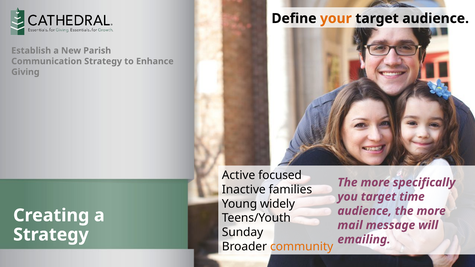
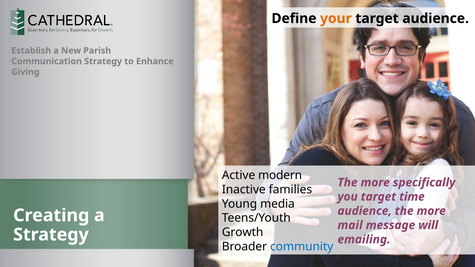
focused: focused -> modern
widely: widely -> media
Sunday: Sunday -> Growth
community colour: orange -> blue
